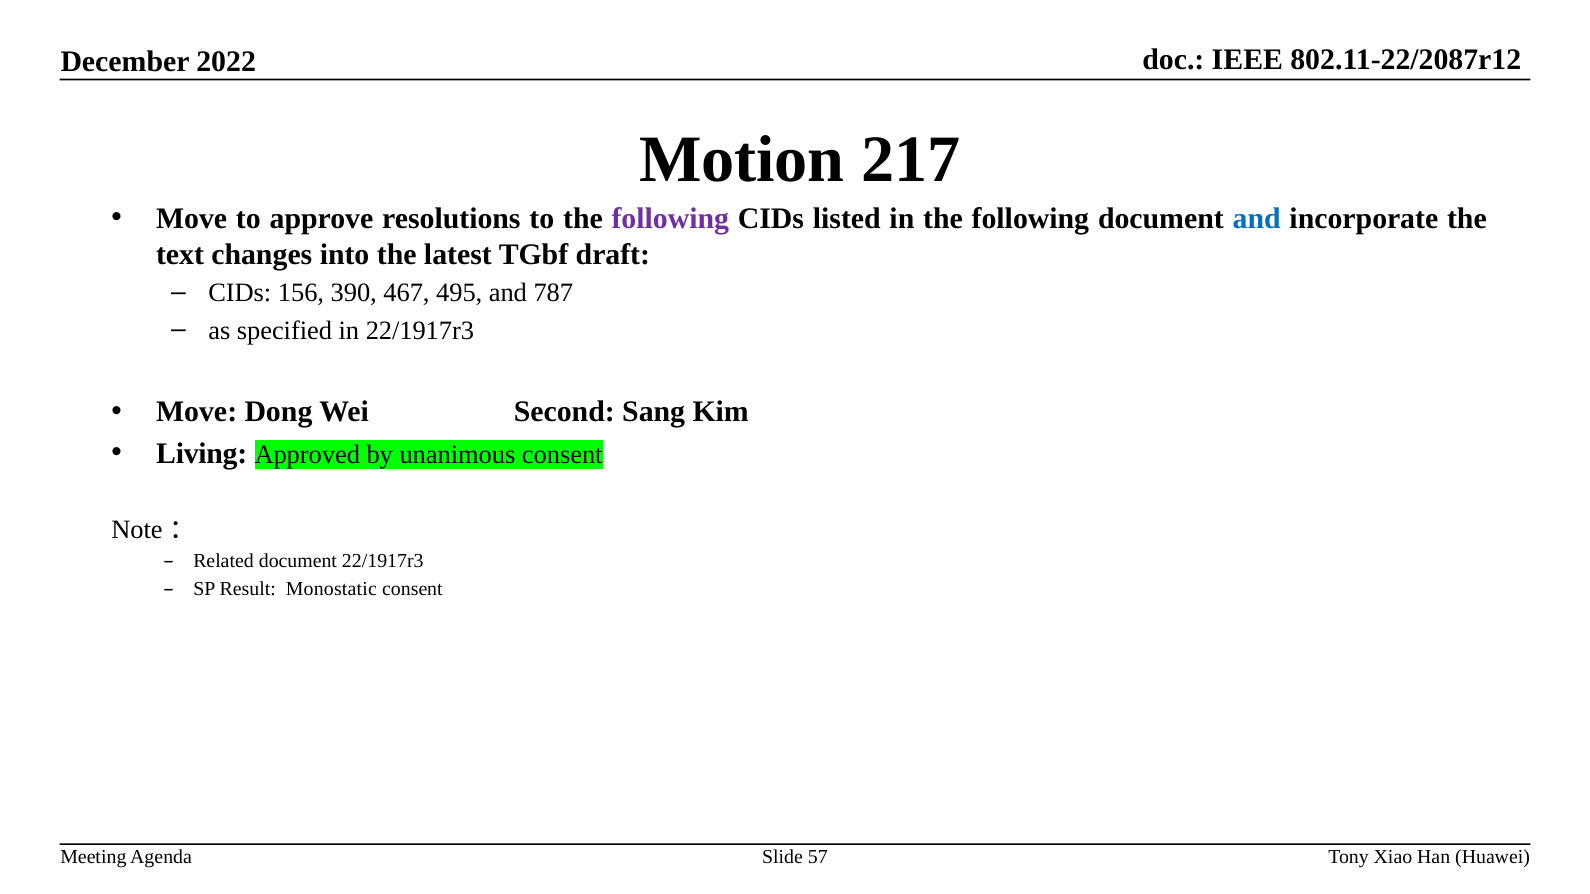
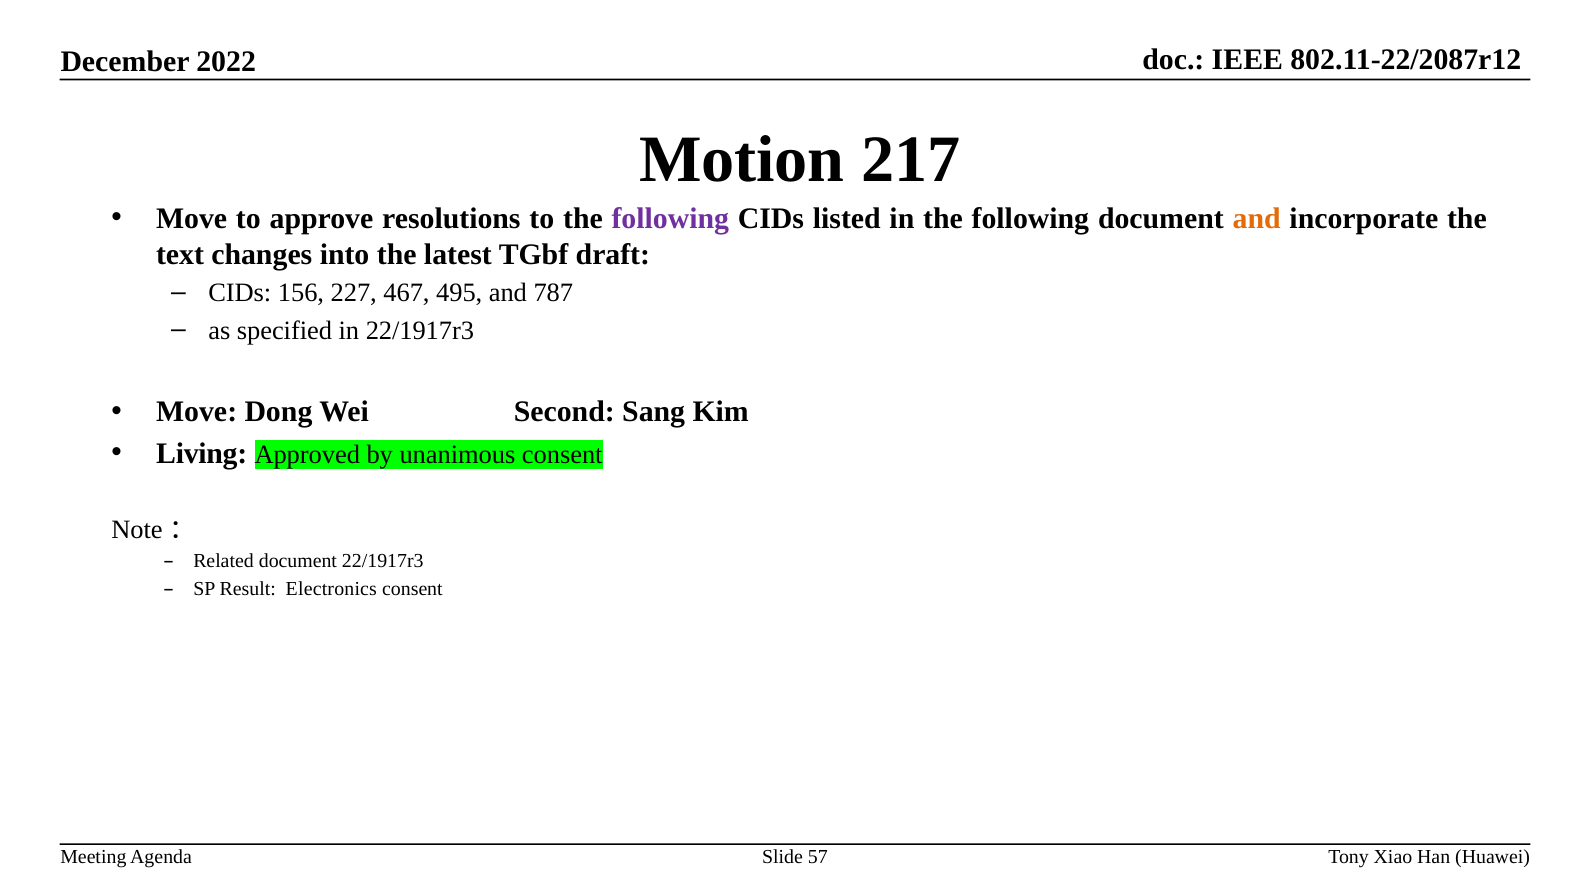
and at (1257, 219) colour: blue -> orange
390: 390 -> 227
Monostatic: Monostatic -> Electronics
